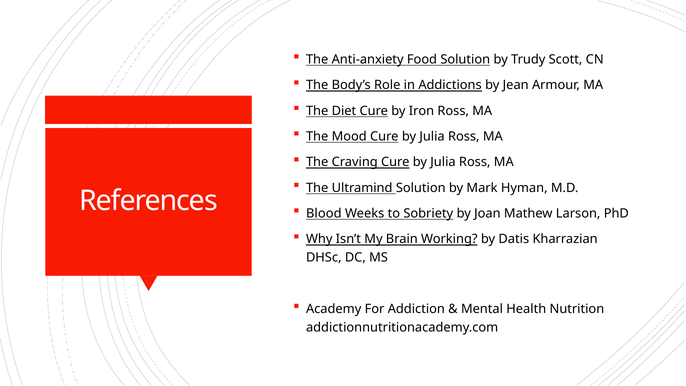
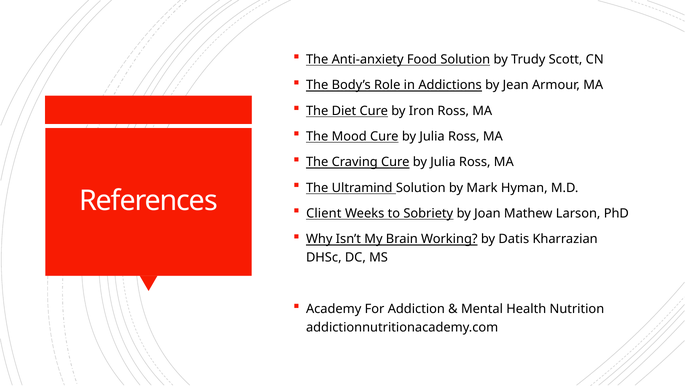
Blood: Blood -> Client
